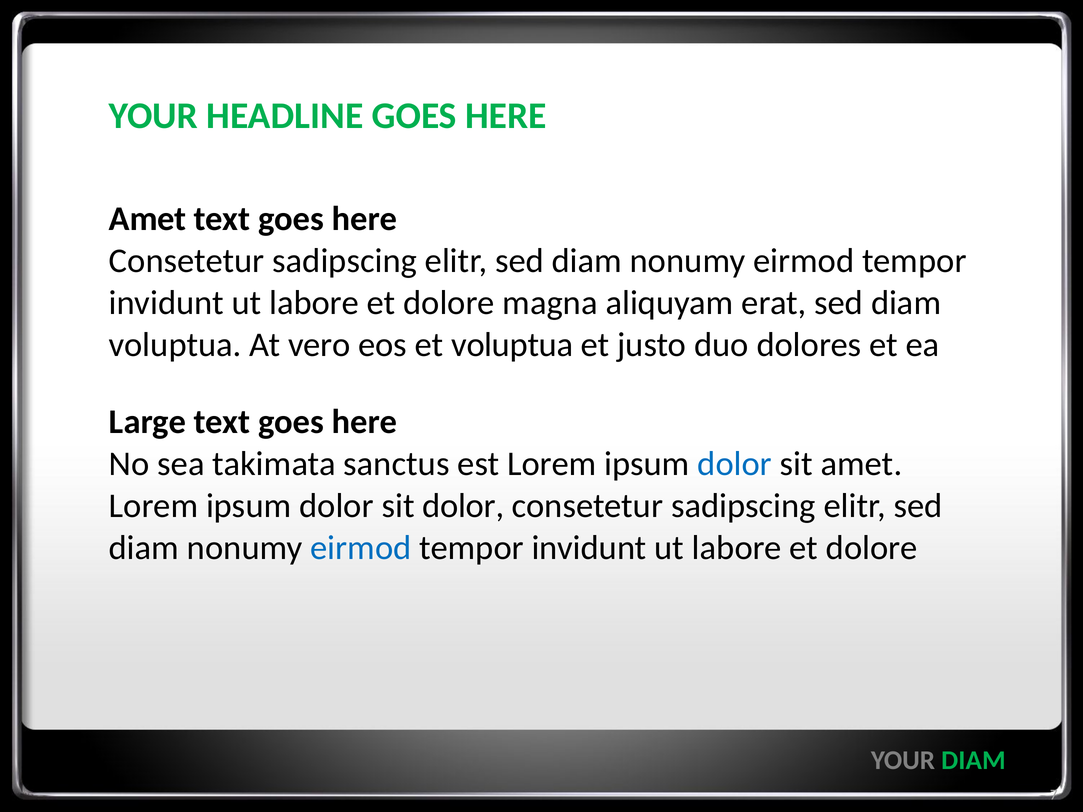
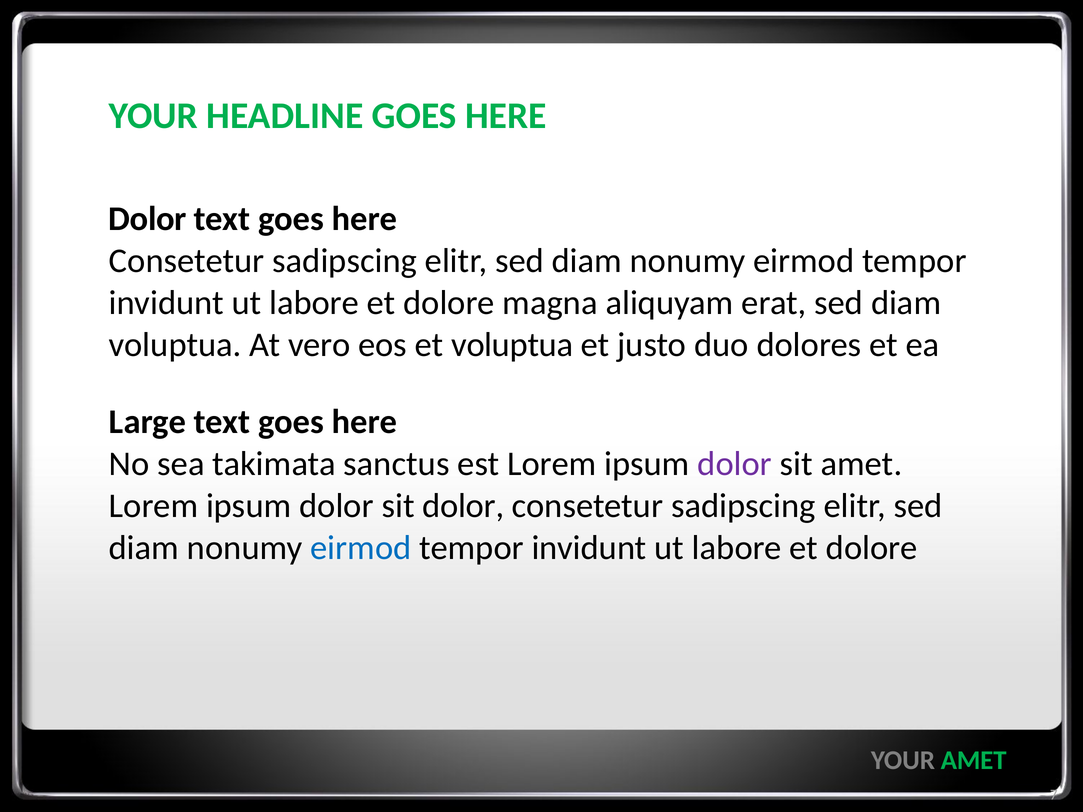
Amet at (148, 219): Amet -> Dolor
dolor at (735, 464) colour: blue -> purple
YOUR DIAM: DIAM -> AMET
